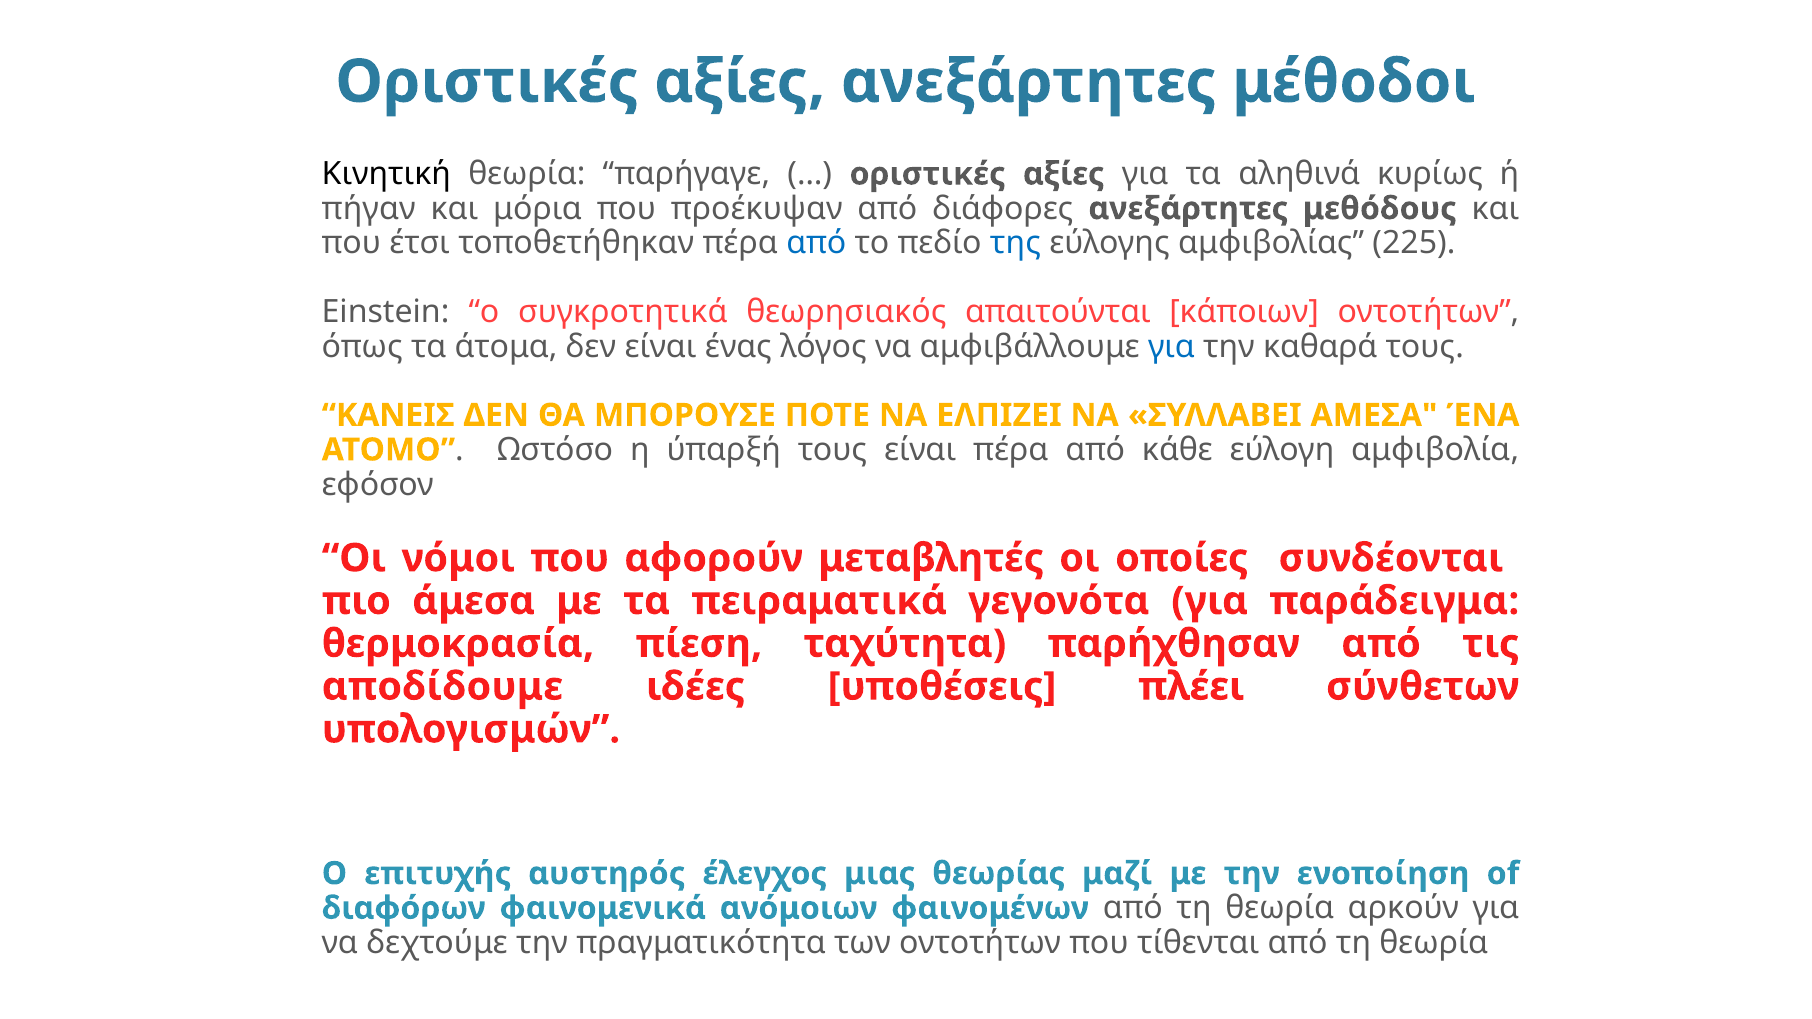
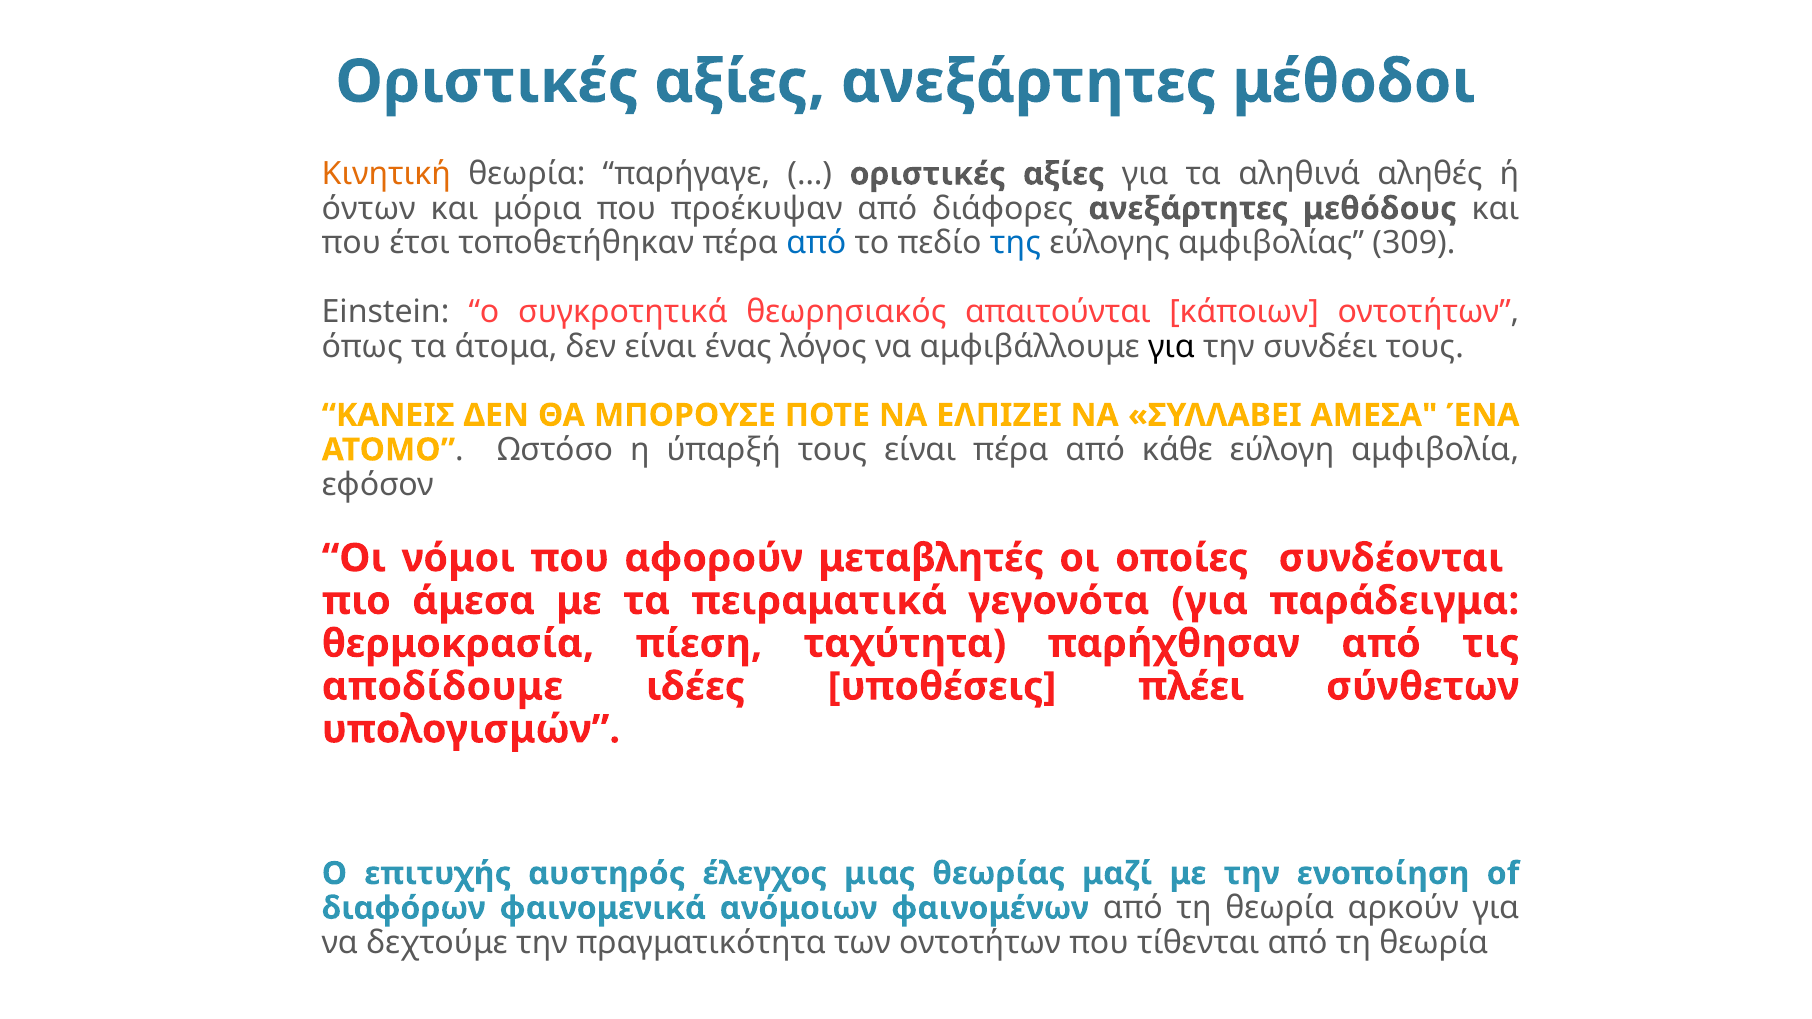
Κινητική colour: black -> orange
κυρίως: κυρίως -> αληθές
πήγαν: πήγαν -> όντων
225: 225 -> 309
για at (1171, 347) colour: blue -> black
καθαρά: καθαρά -> συνδέει
